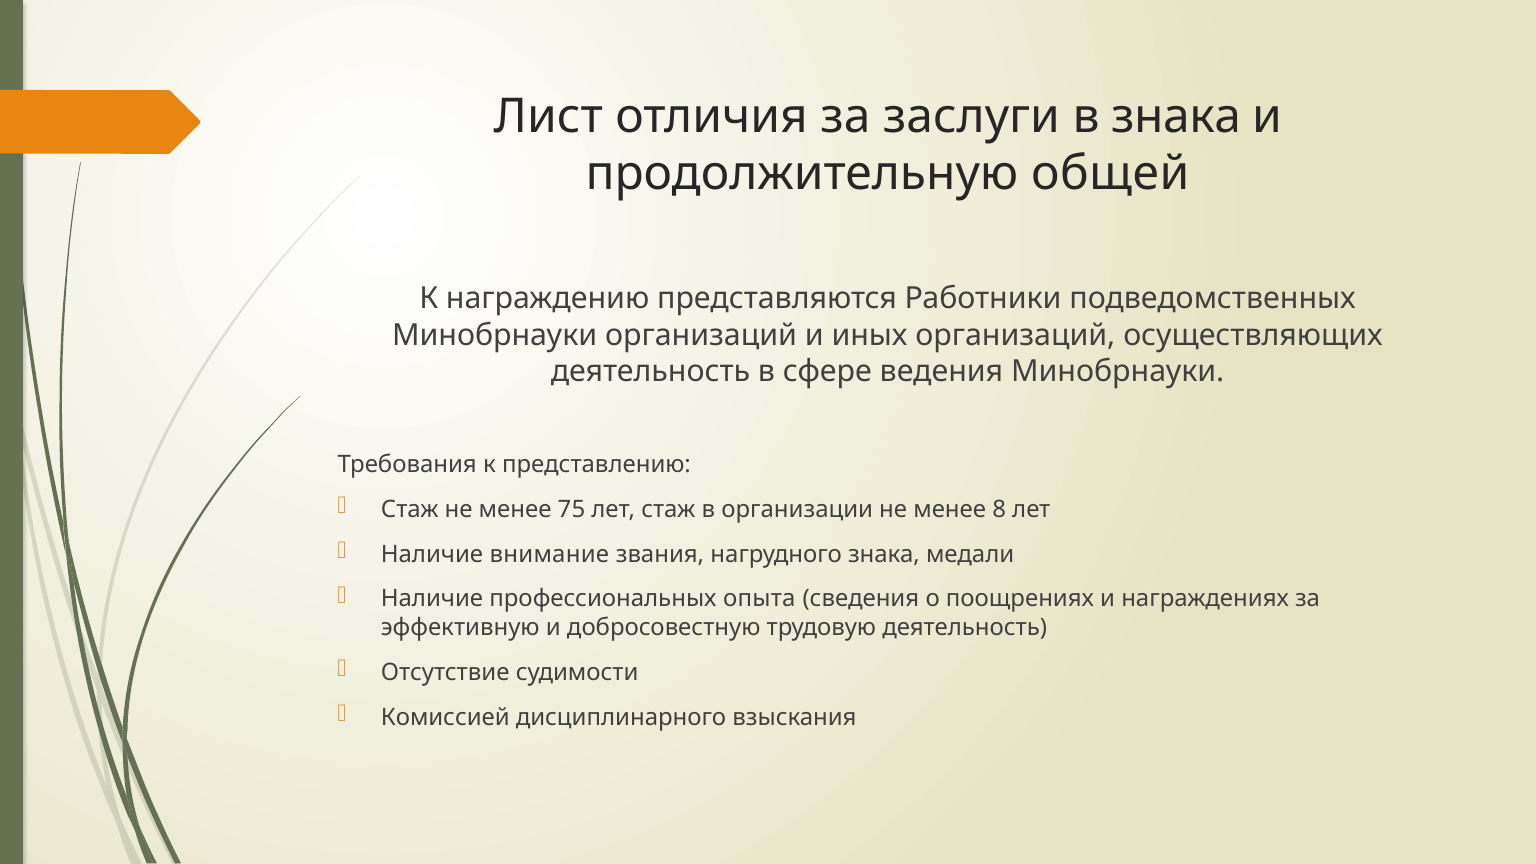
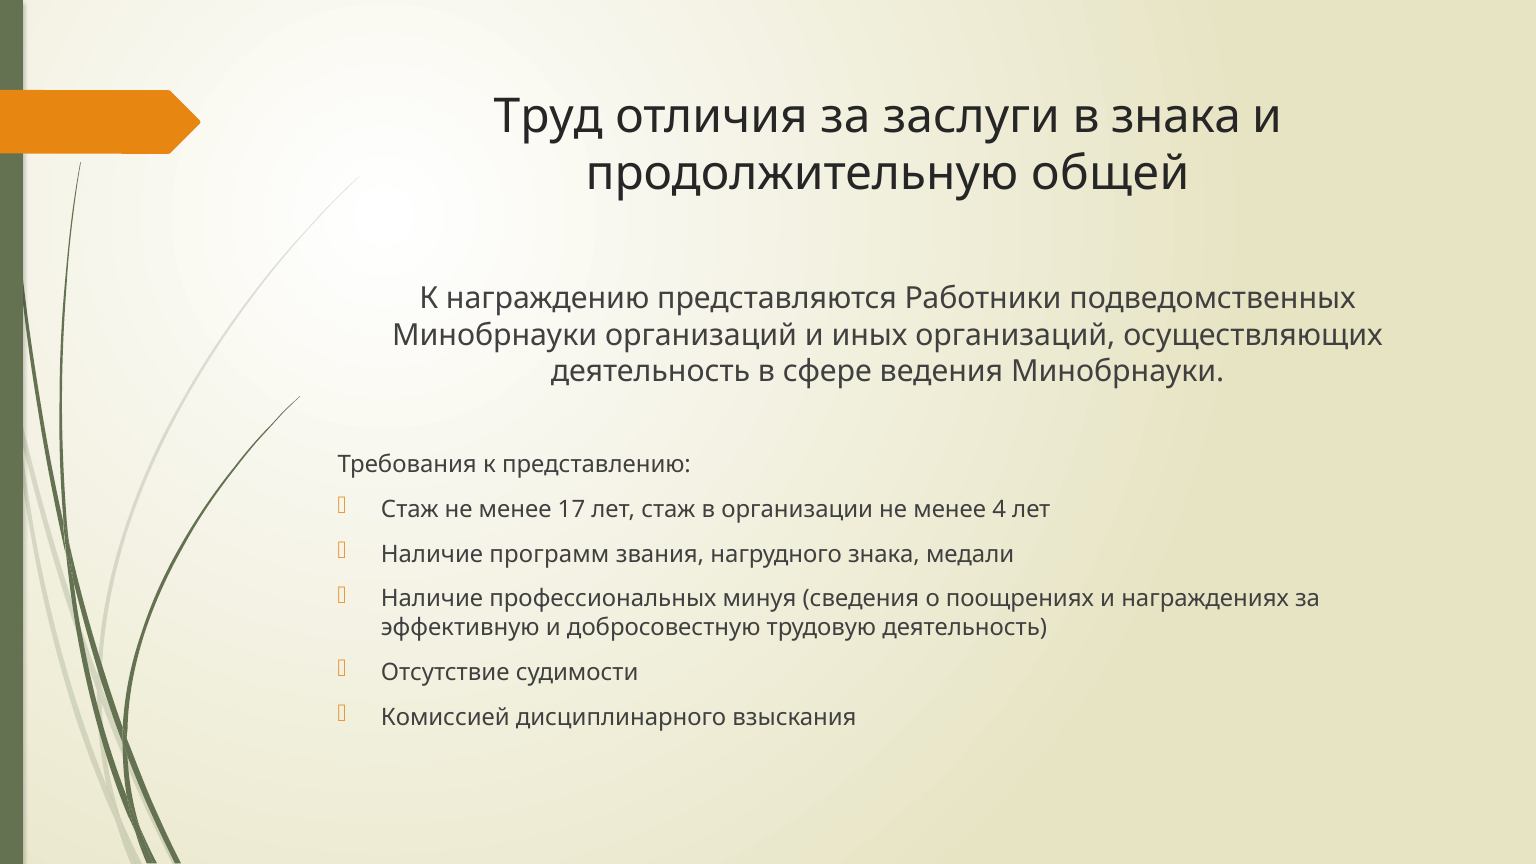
Лист: Лист -> Труд
75: 75 -> 17
8: 8 -> 4
внимание: внимание -> программ
опыта: опыта -> минуя
